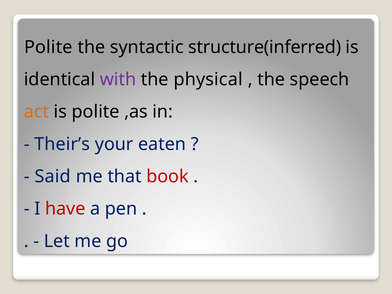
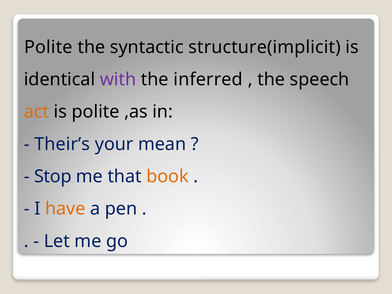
structure(inferred: structure(inferred -> structure(implicit
physical: physical -> inferred
eaten: eaten -> mean
Said: Said -> Stop
book colour: red -> orange
have colour: red -> orange
